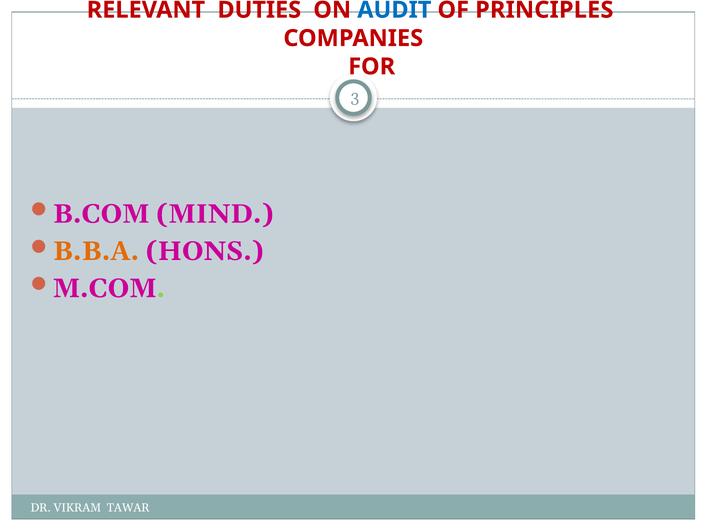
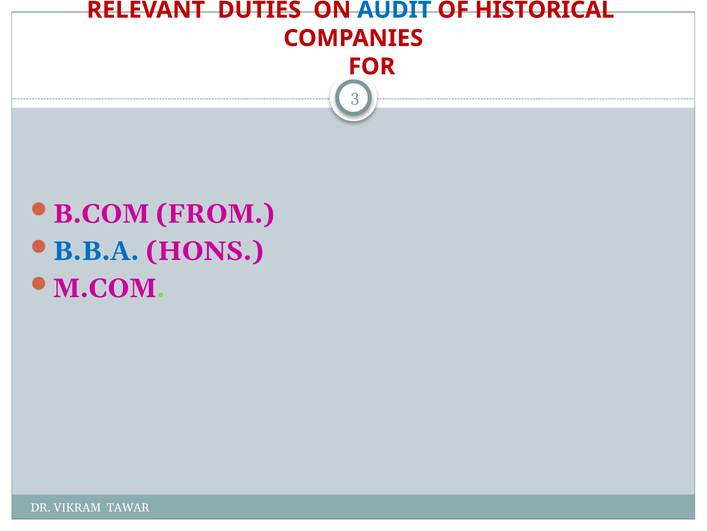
PRINCIPLES: PRINCIPLES -> HISTORICAL
MIND: MIND -> FROM
B.B.A colour: orange -> blue
